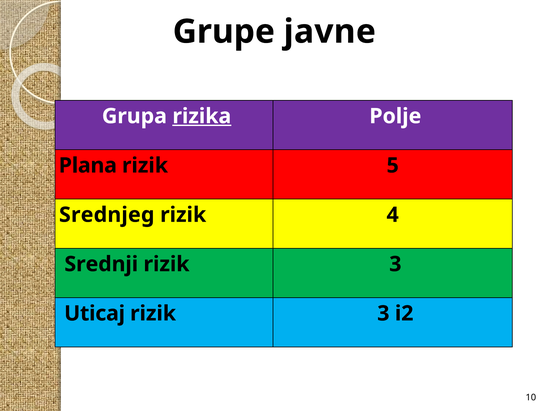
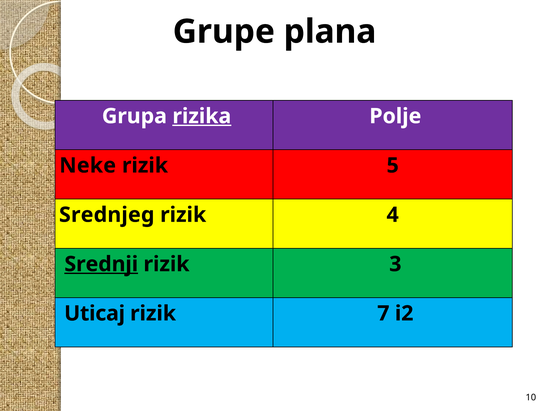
javne: javne -> plana
Plana: Plana -> Neke
Srednji underline: none -> present
3 at (383, 314): 3 -> 7
